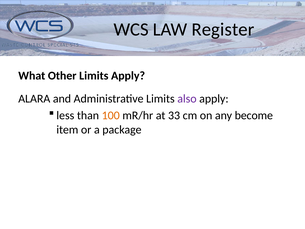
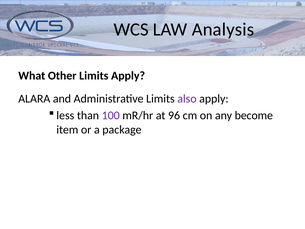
Register: Register -> Analysis
100 colour: orange -> purple
33: 33 -> 96
